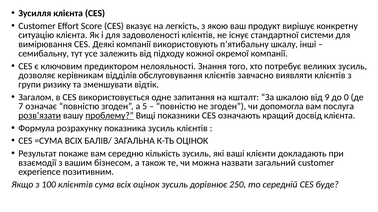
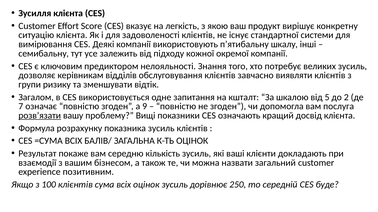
9: 9 -> 5
0: 0 -> 2
5: 5 -> 9
проблему underline: present -> none
